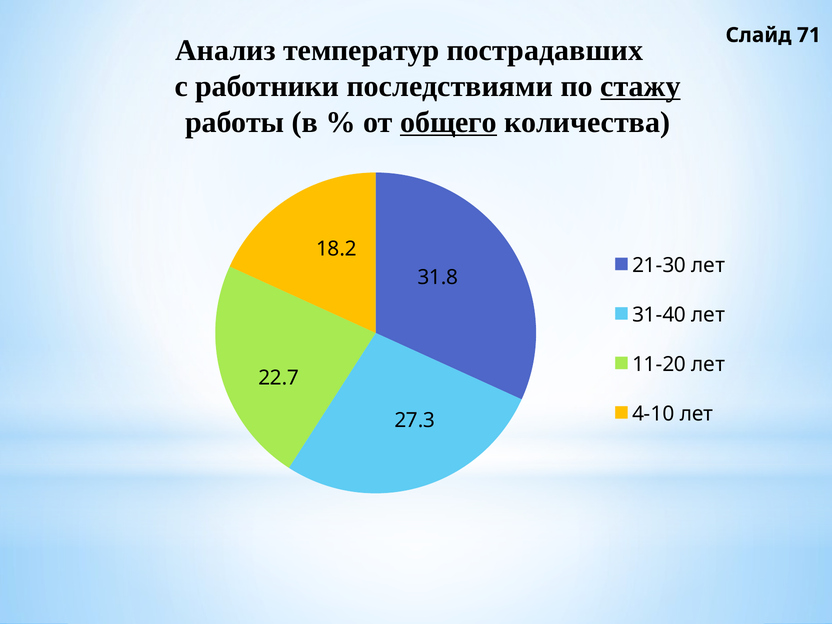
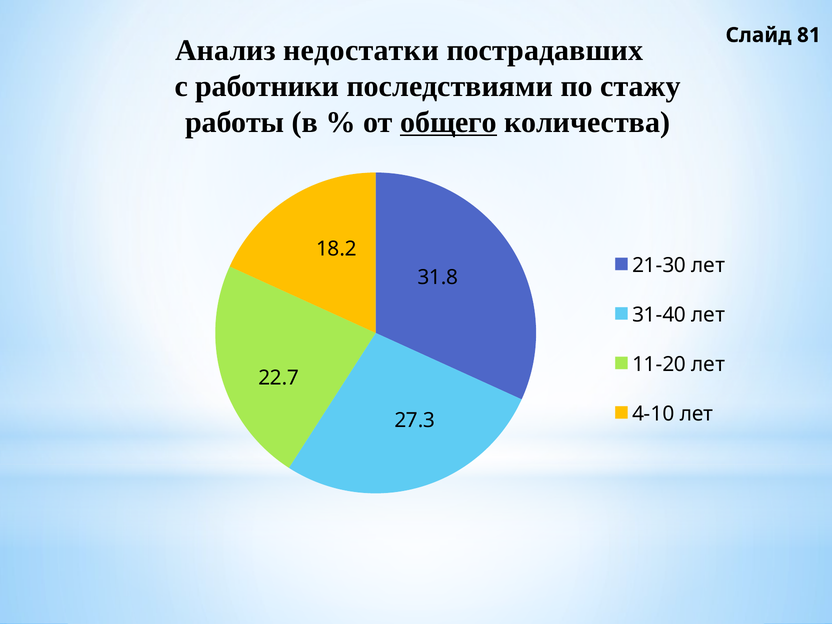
71: 71 -> 81
температур: температур -> недостатки
стажу underline: present -> none
